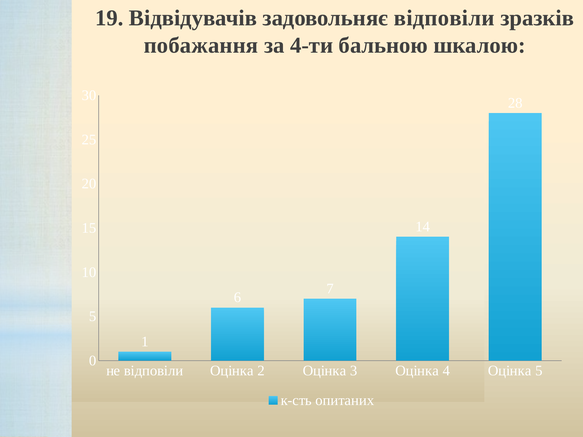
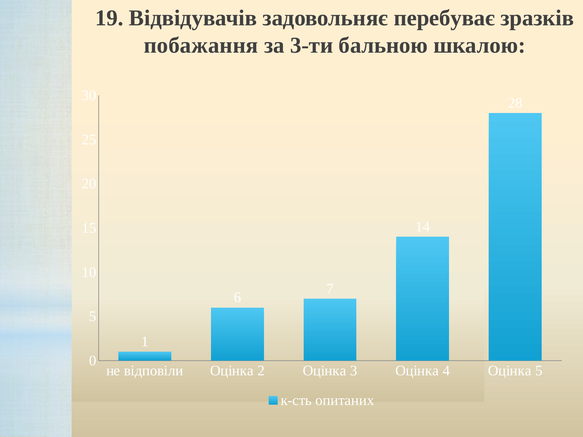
задовольняє відповіли: відповіли -> перебуває
4-ти: 4-ти -> 3-ти
